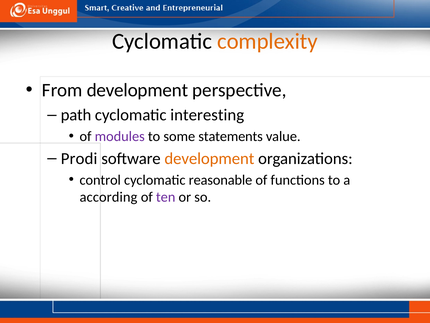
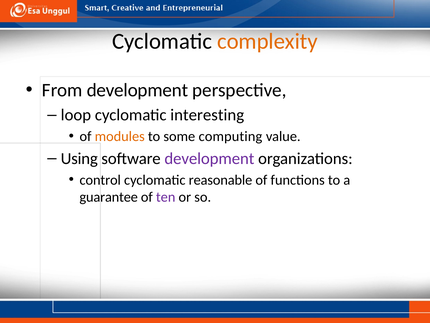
path: path -> loop
modules colour: purple -> orange
statements: statements -> computing
Prodi: Prodi -> Using
development at (209, 158) colour: orange -> purple
according: according -> guarantee
